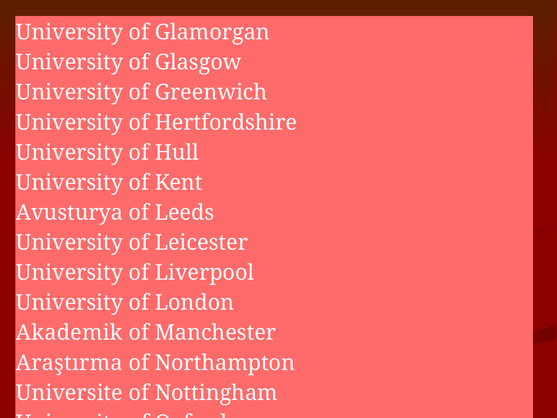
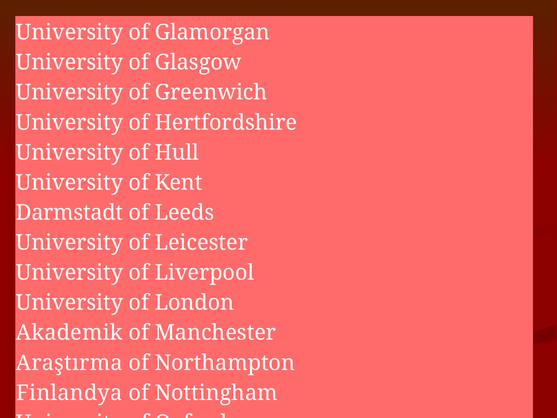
Avusturya: Avusturya -> Darmstadt
Universite: Universite -> Finlandya
